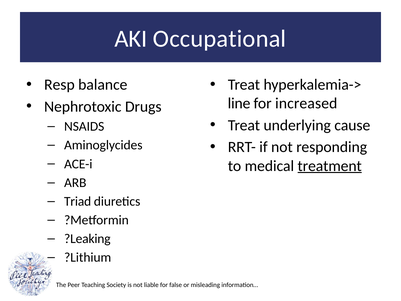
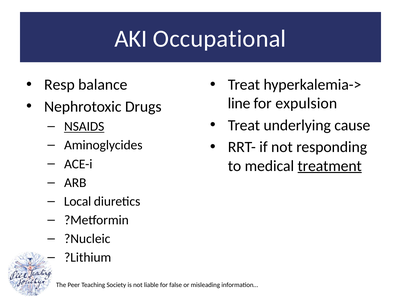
increased: increased -> expulsion
NSAIDS underline: none -> present
Triad: Triad -> Local
?Leaking: ?Leaking -> ?Nucleic
